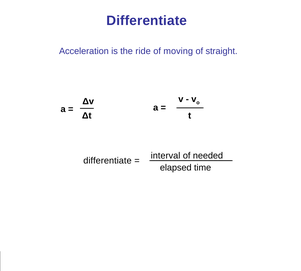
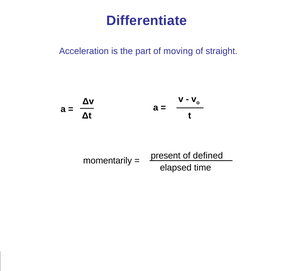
ride: ride -> part
interval: interval -> present
needed: needed -> defined
differentiate at (107, 161): differentiate -> momentarily
